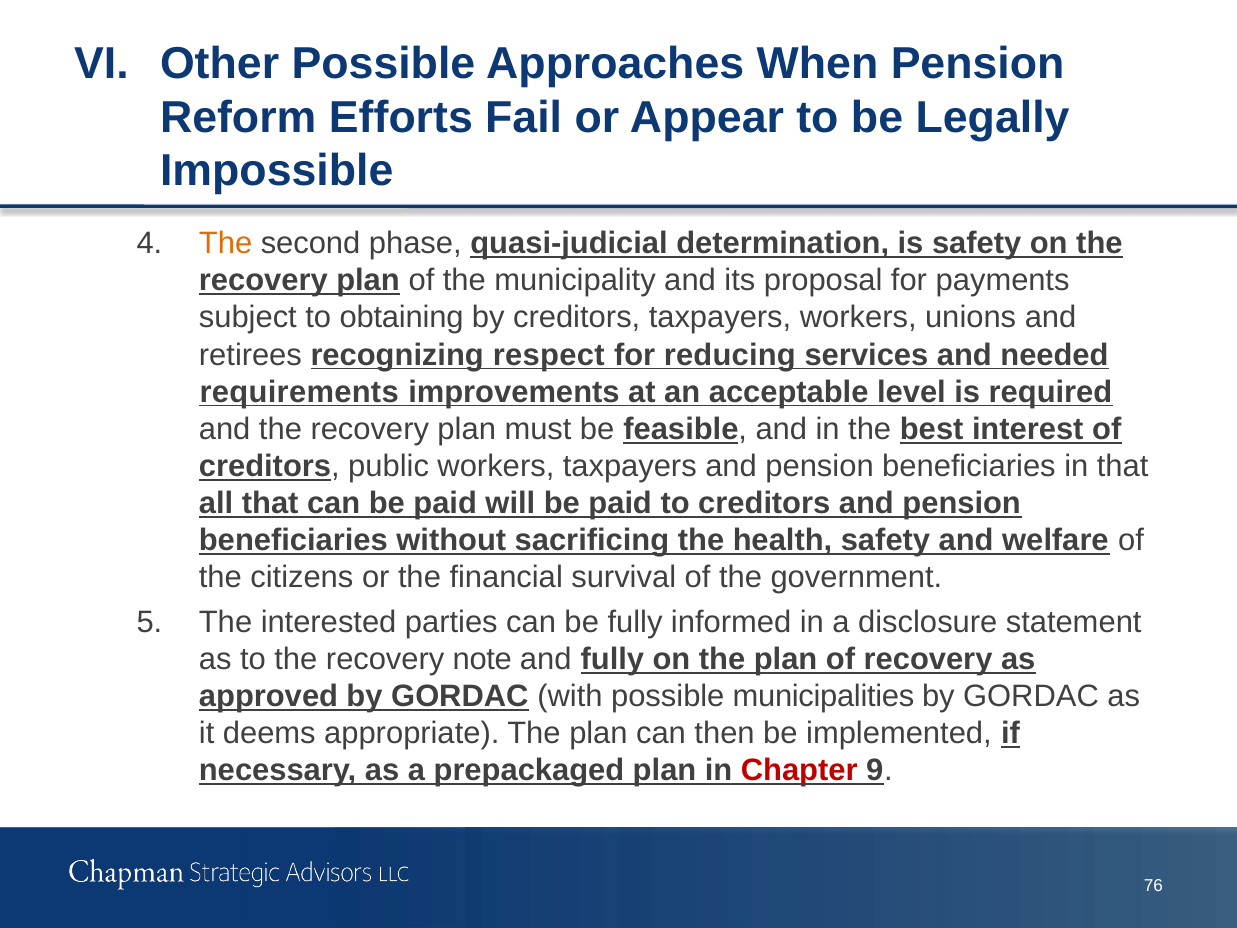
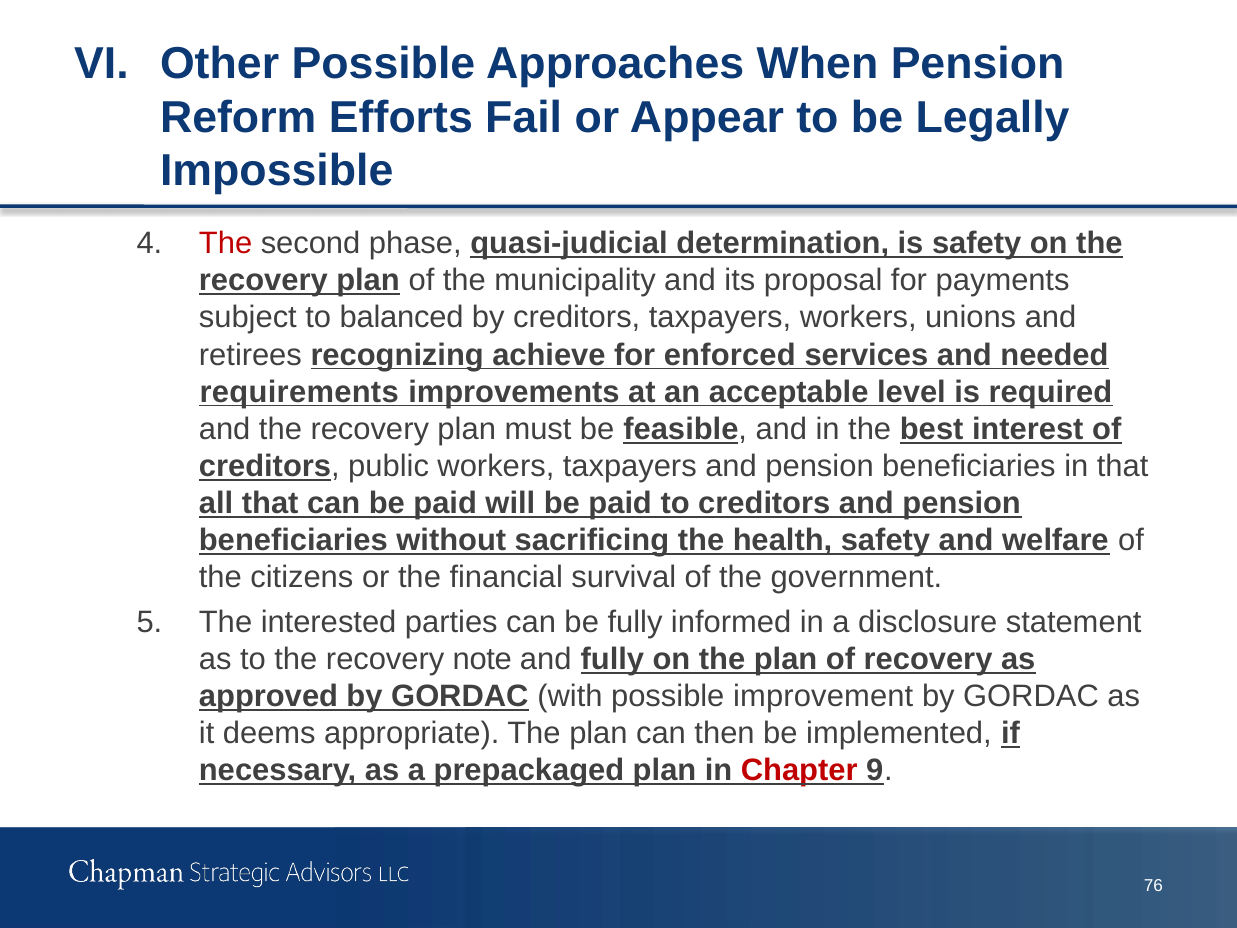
The at (226, 243) colour: orange -> red
obtaining: obtaining -> balanced
respect: respect -> achieve
reducing: reducing -> enforced
municipalities: municipalities -> improvement
